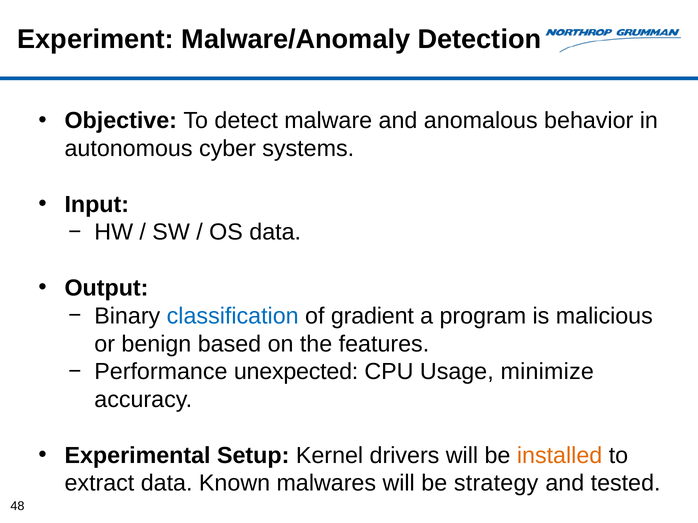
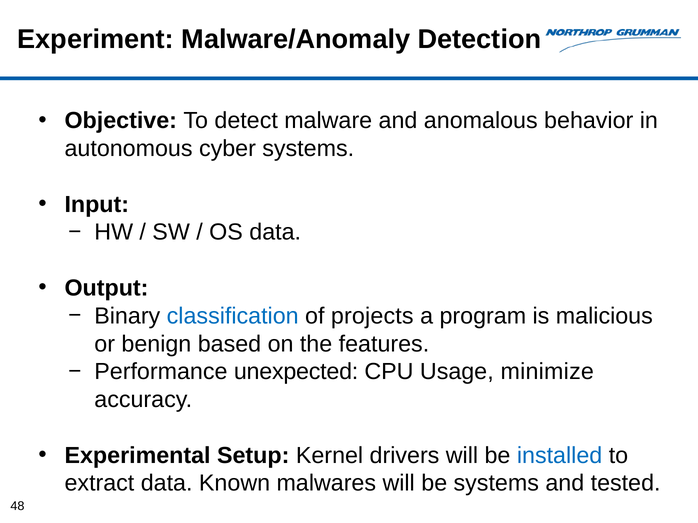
gradient: gradient -> projects
installed colour: orange -> blue
be strategy: strategy -> systems
